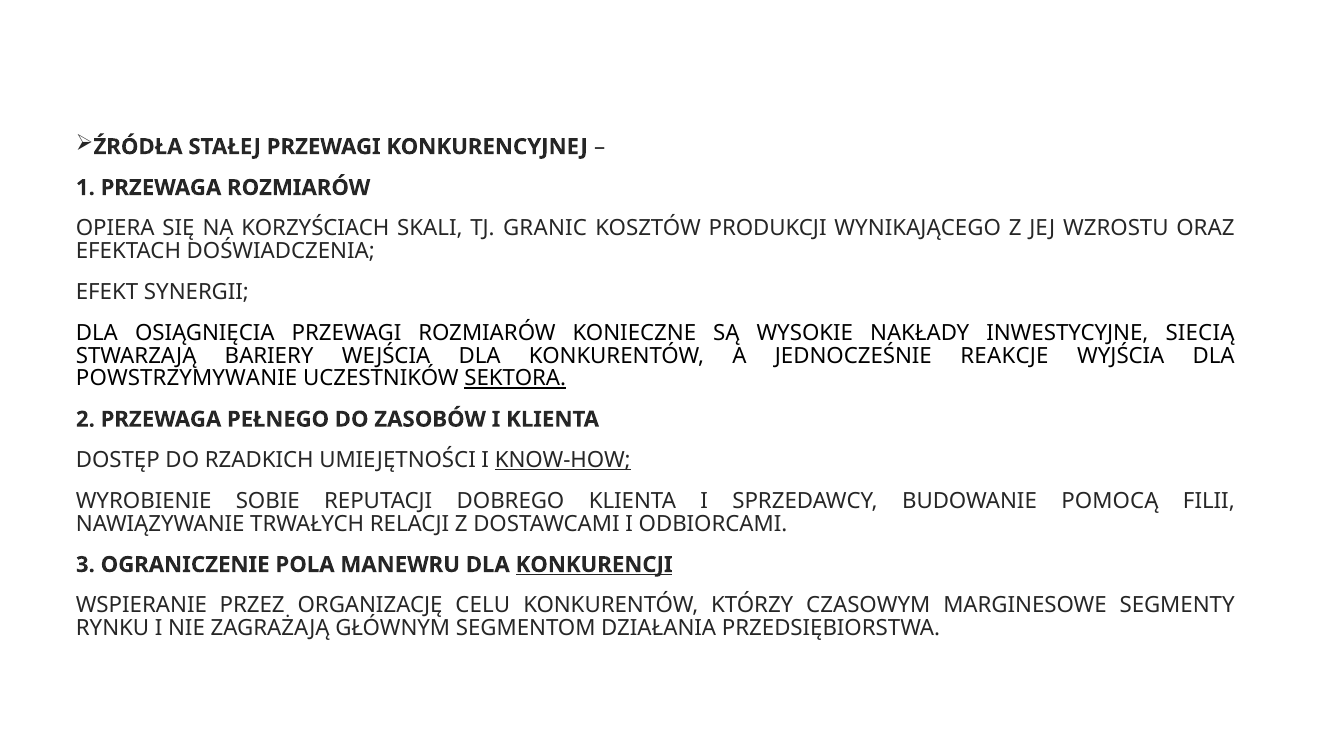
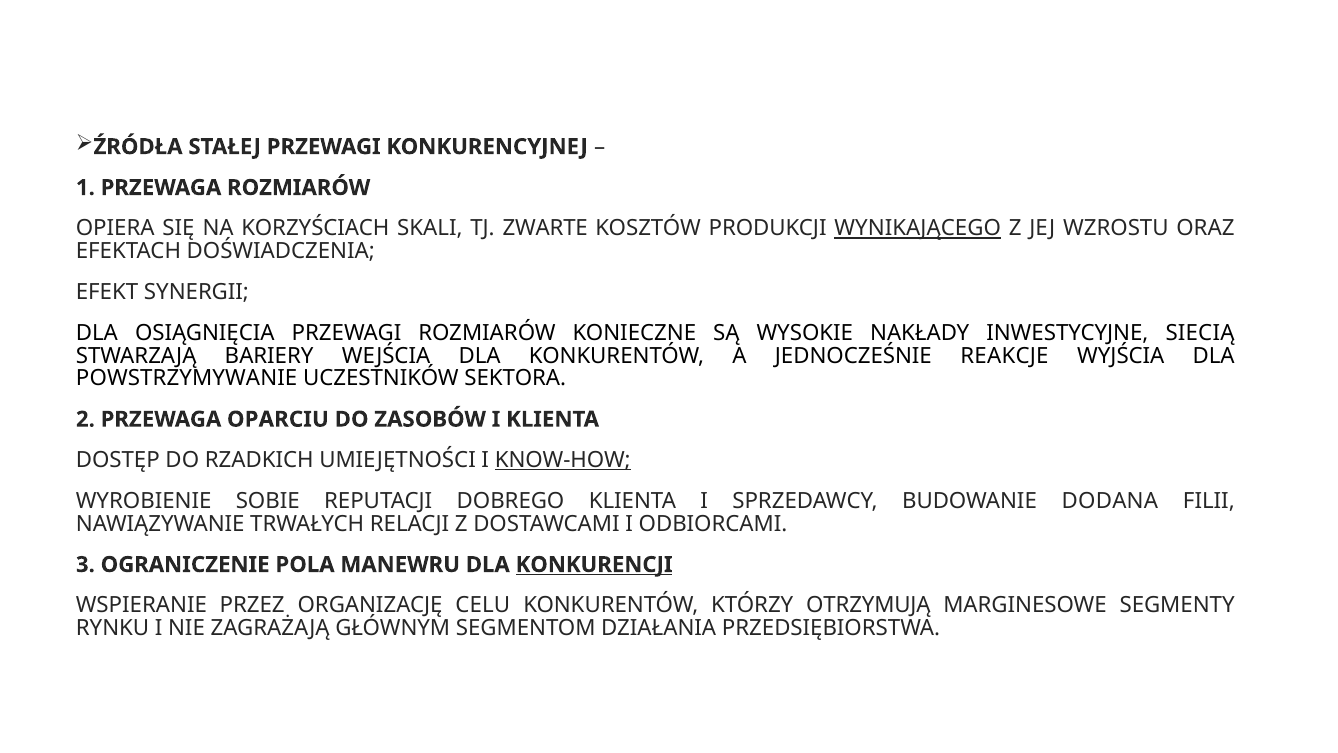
GRANIC: GRANIC -> ZWARTE
WYNIKAJĄCEGO underline: none -> present
SEKTORA underline: present -> none
PEŁNEGO: PEŁNEGO -> OPARCIU
POMOCĄ: POMOCĄ -> DODANA
CZASOWYM: CZASOWYM -> OTRZYMUJĄ
